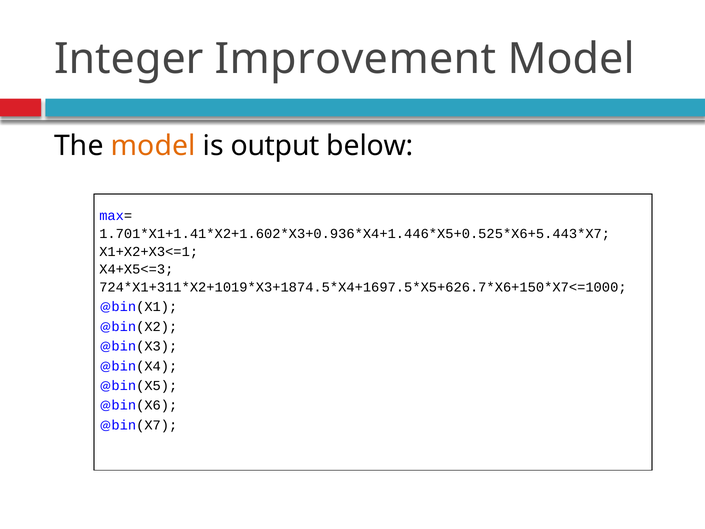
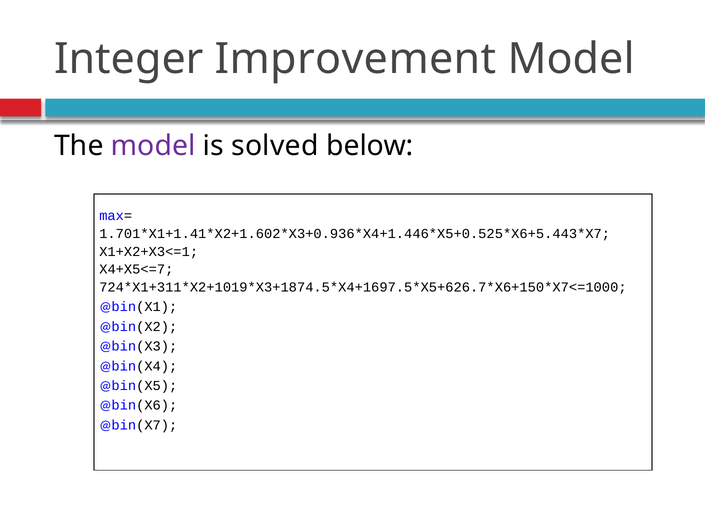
model at (153, 146) colour: orange -> purple
output: output -> solved
X4+X5<=3: X4+X5<=3 -> X4+X5<=7
